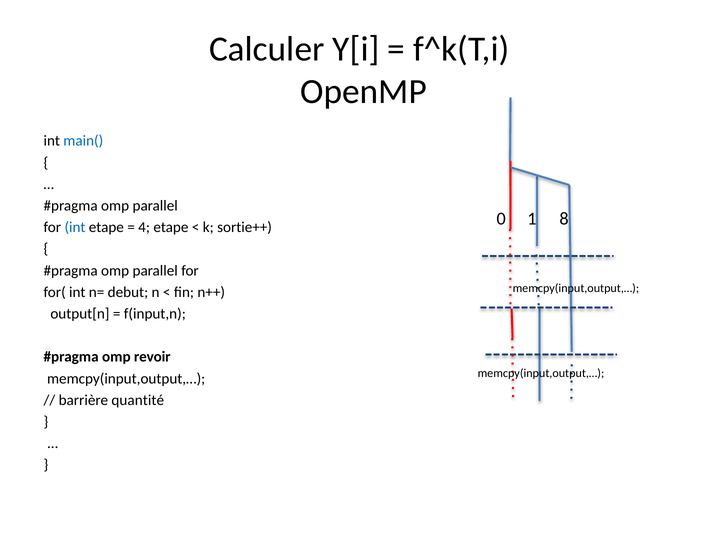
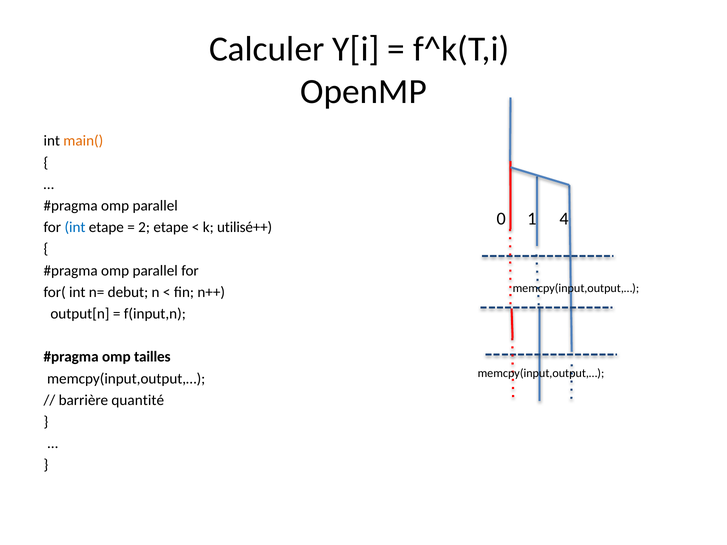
main( colour: blue -> orange
8: 8 -> 4
4: 4 -> 2
sortie++: sortie++ -> utilisé++
revoir: revoir -> tailles
